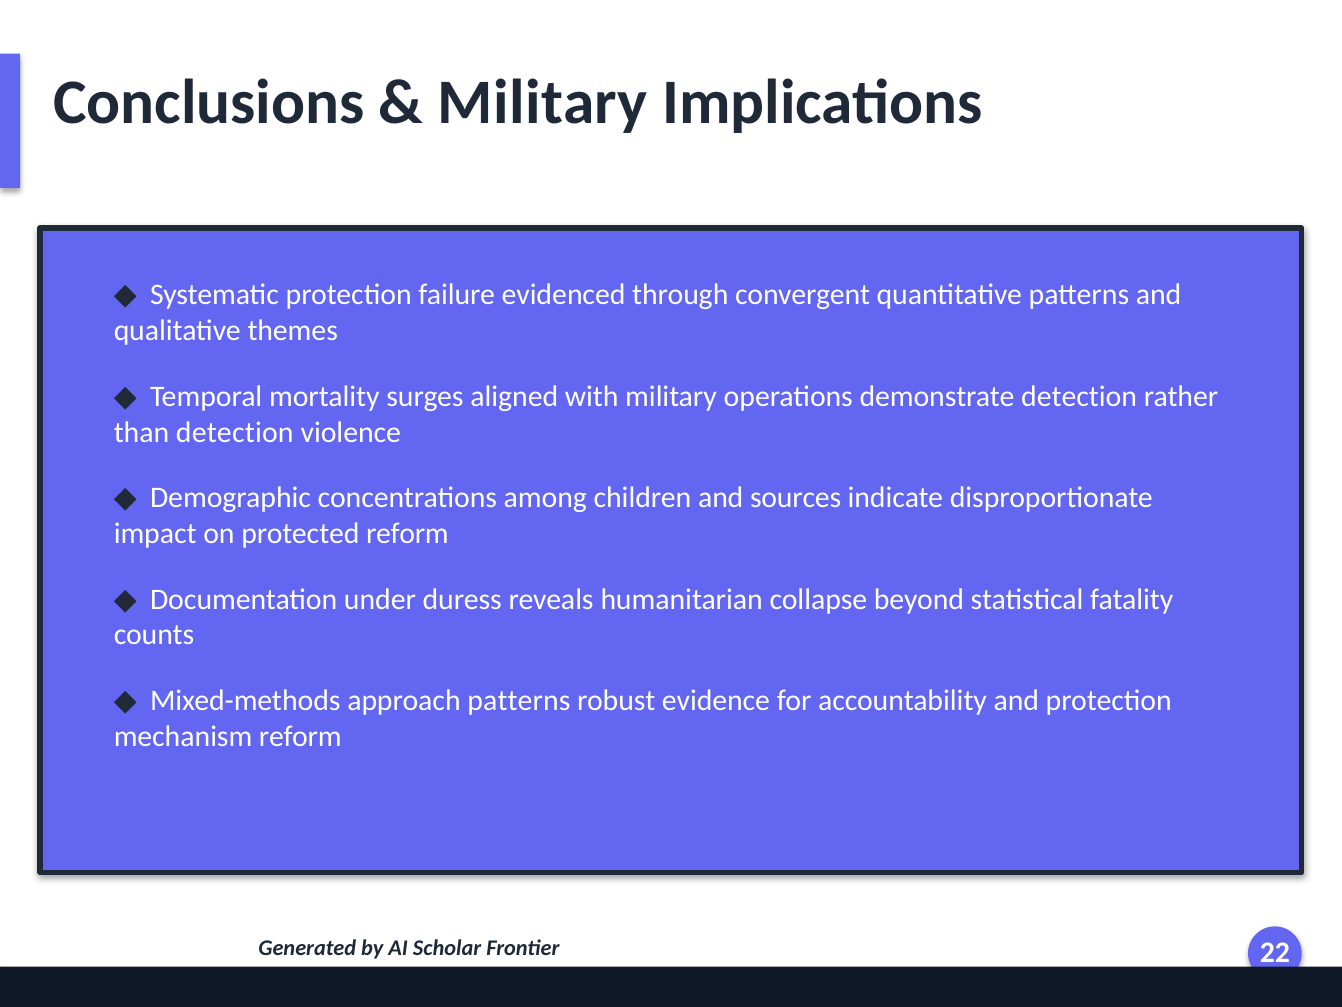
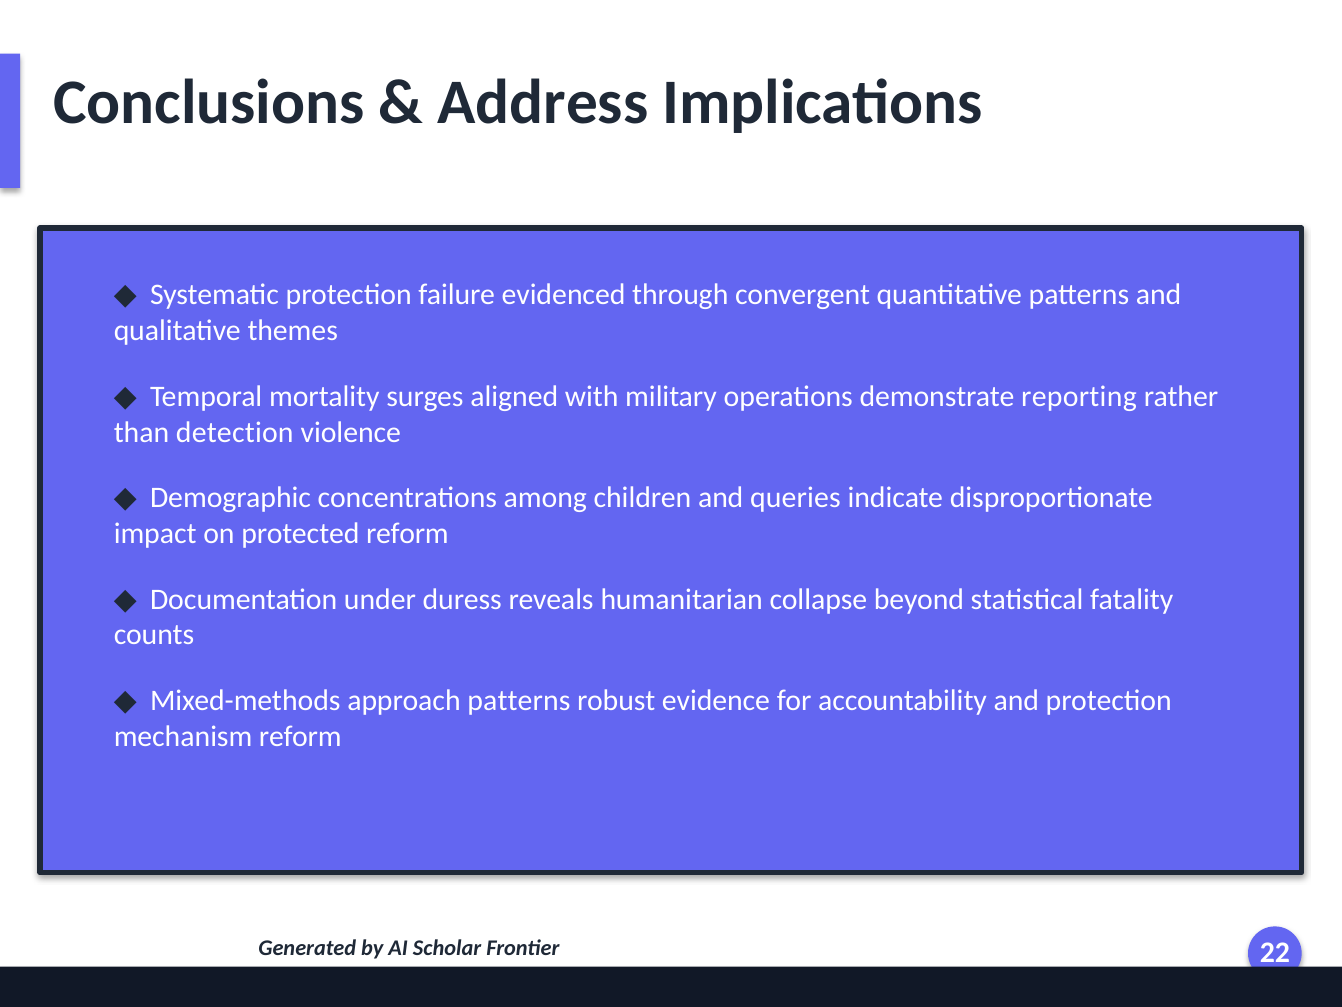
Military at (543, 103): Military -> Address
demonstrate detection: detection -> reporting
sources: sources -> queries
